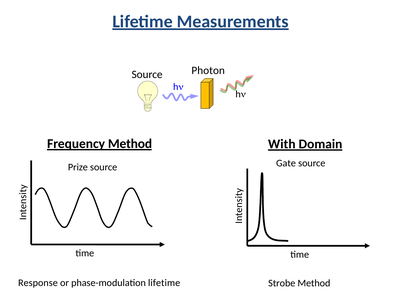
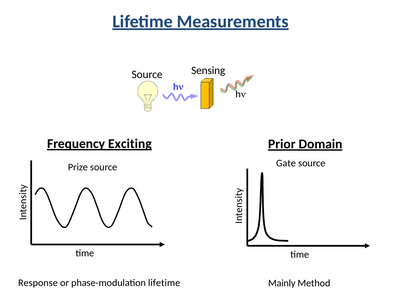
Photon: Photon -> Sensing
Frequency Method: Method -> Exciting
With: With -> Prior
Strobe: Strobe -> Mainly
